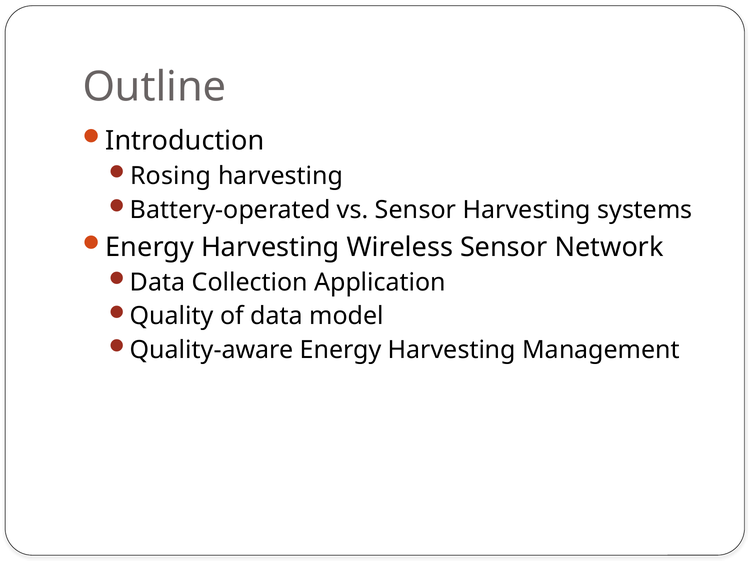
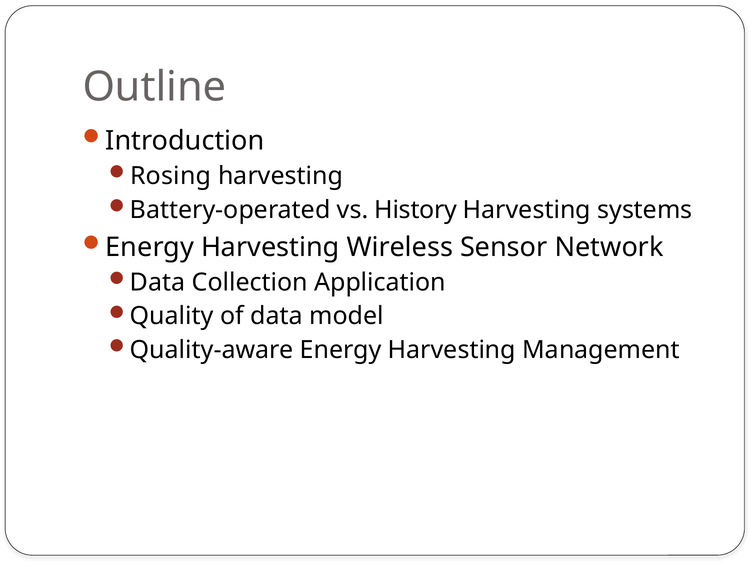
vs Sensor: Sensor -> History
